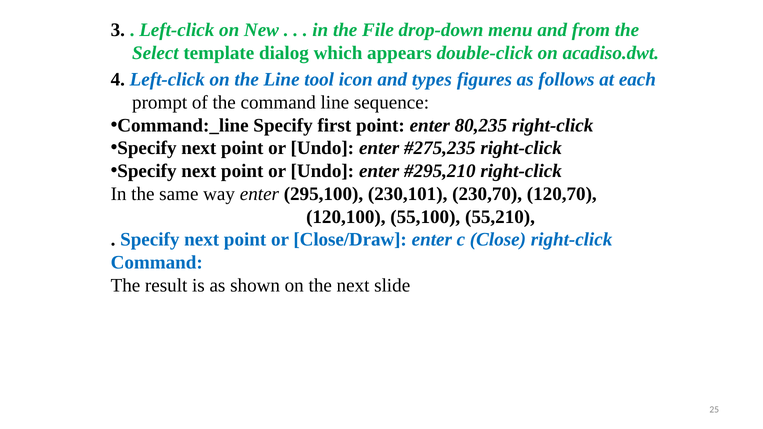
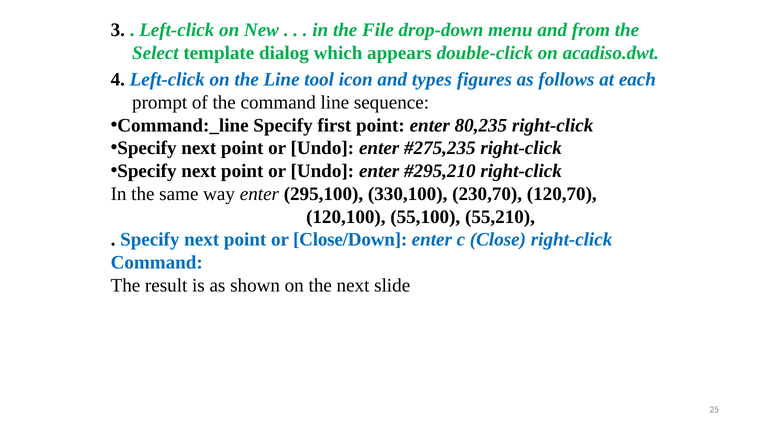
230,101: 230,101 -> 330,100
Close/Draw: Close/Draw -> Close/Down
